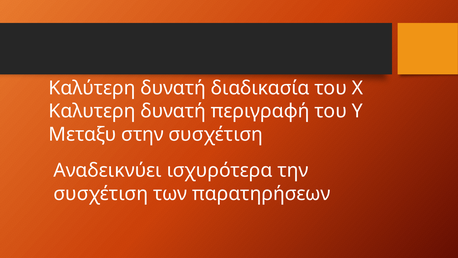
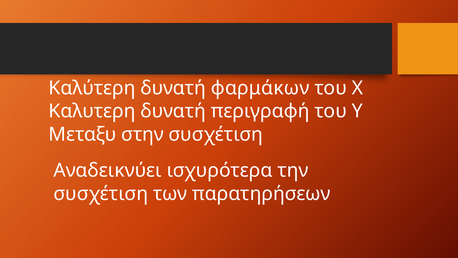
διαδικασία: διαδικασία -> φαρμάκων
